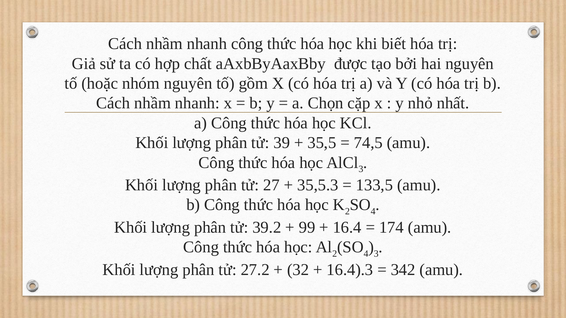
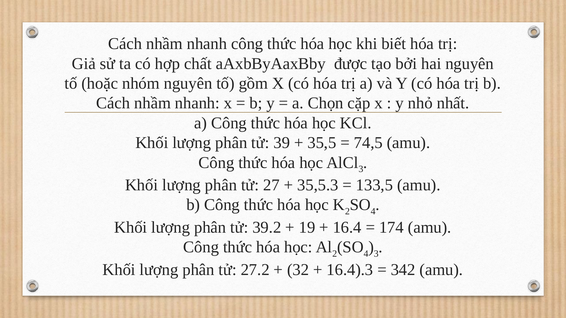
99: 99 -> 19
